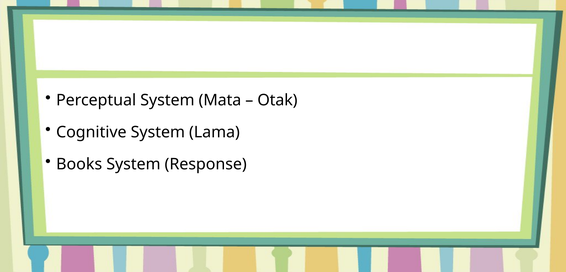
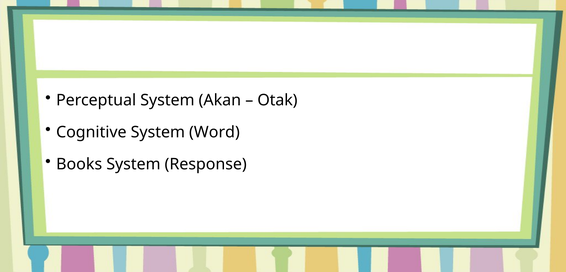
Mata: Mata -> Akan
Lama: Lama -> Word
